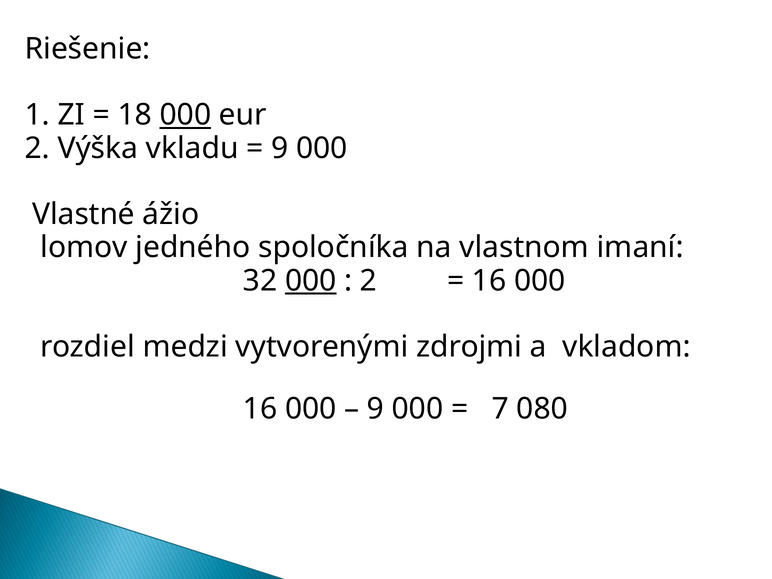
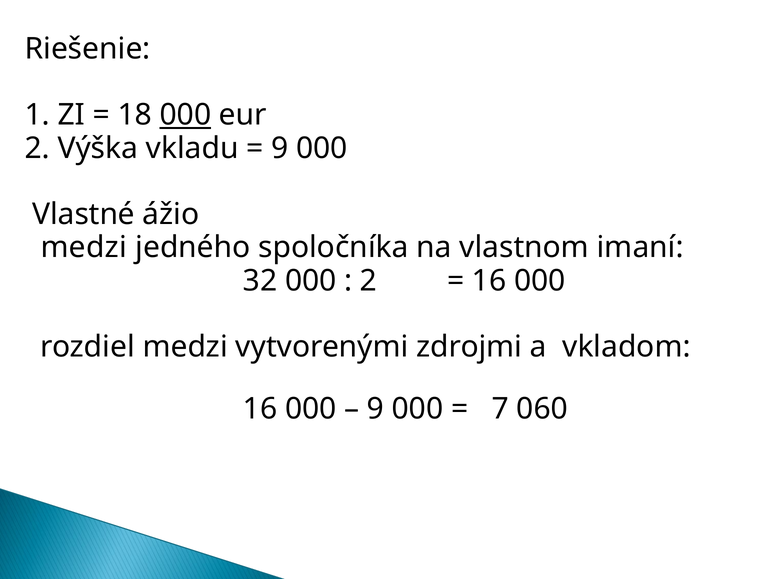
lomov at (84, 247): lomov -> medzi
000 at (311, 281) underline: present -> none
080: 080 -> 060
